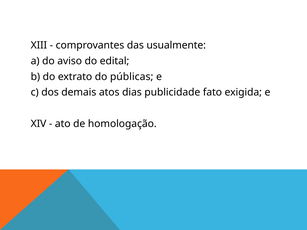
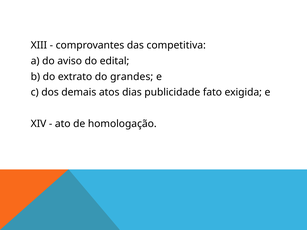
usualmente: usualmente -> competitiva
públicas: públicas -> grandes
